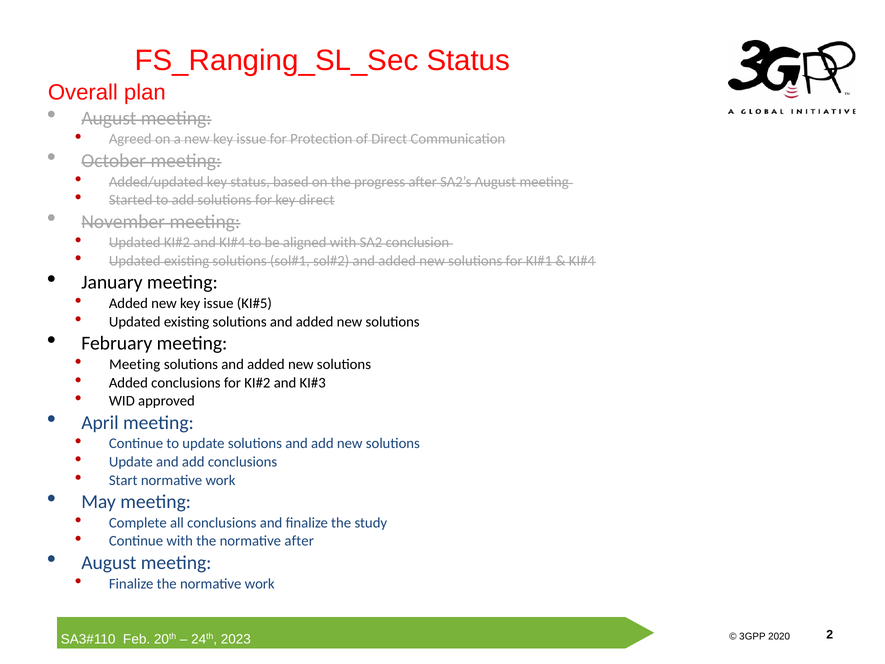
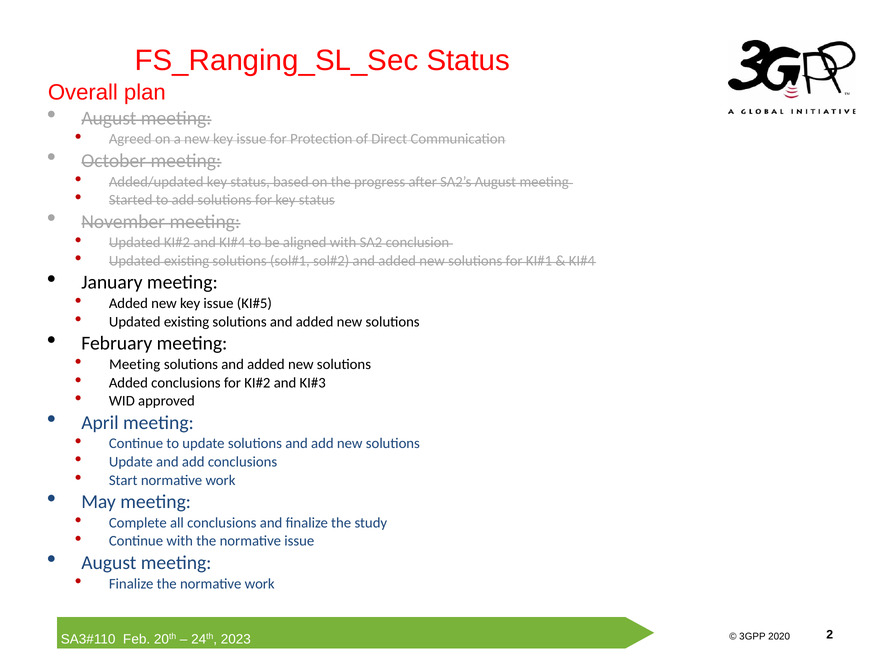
for key direct: direct -> status
normative after: after -> issue
